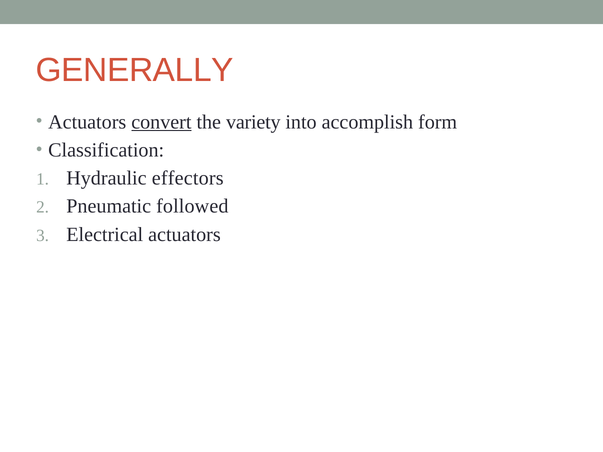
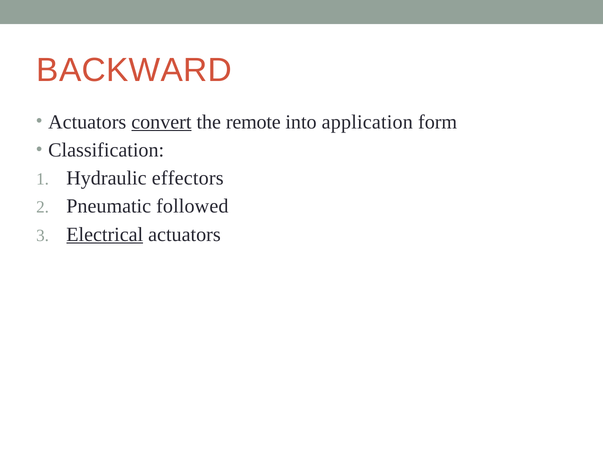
GENERALLY: GENERALLY -> BACKWARD
variety: variety -> remote
accomplish: accomplish -> application
Electrical underline: none -> present
